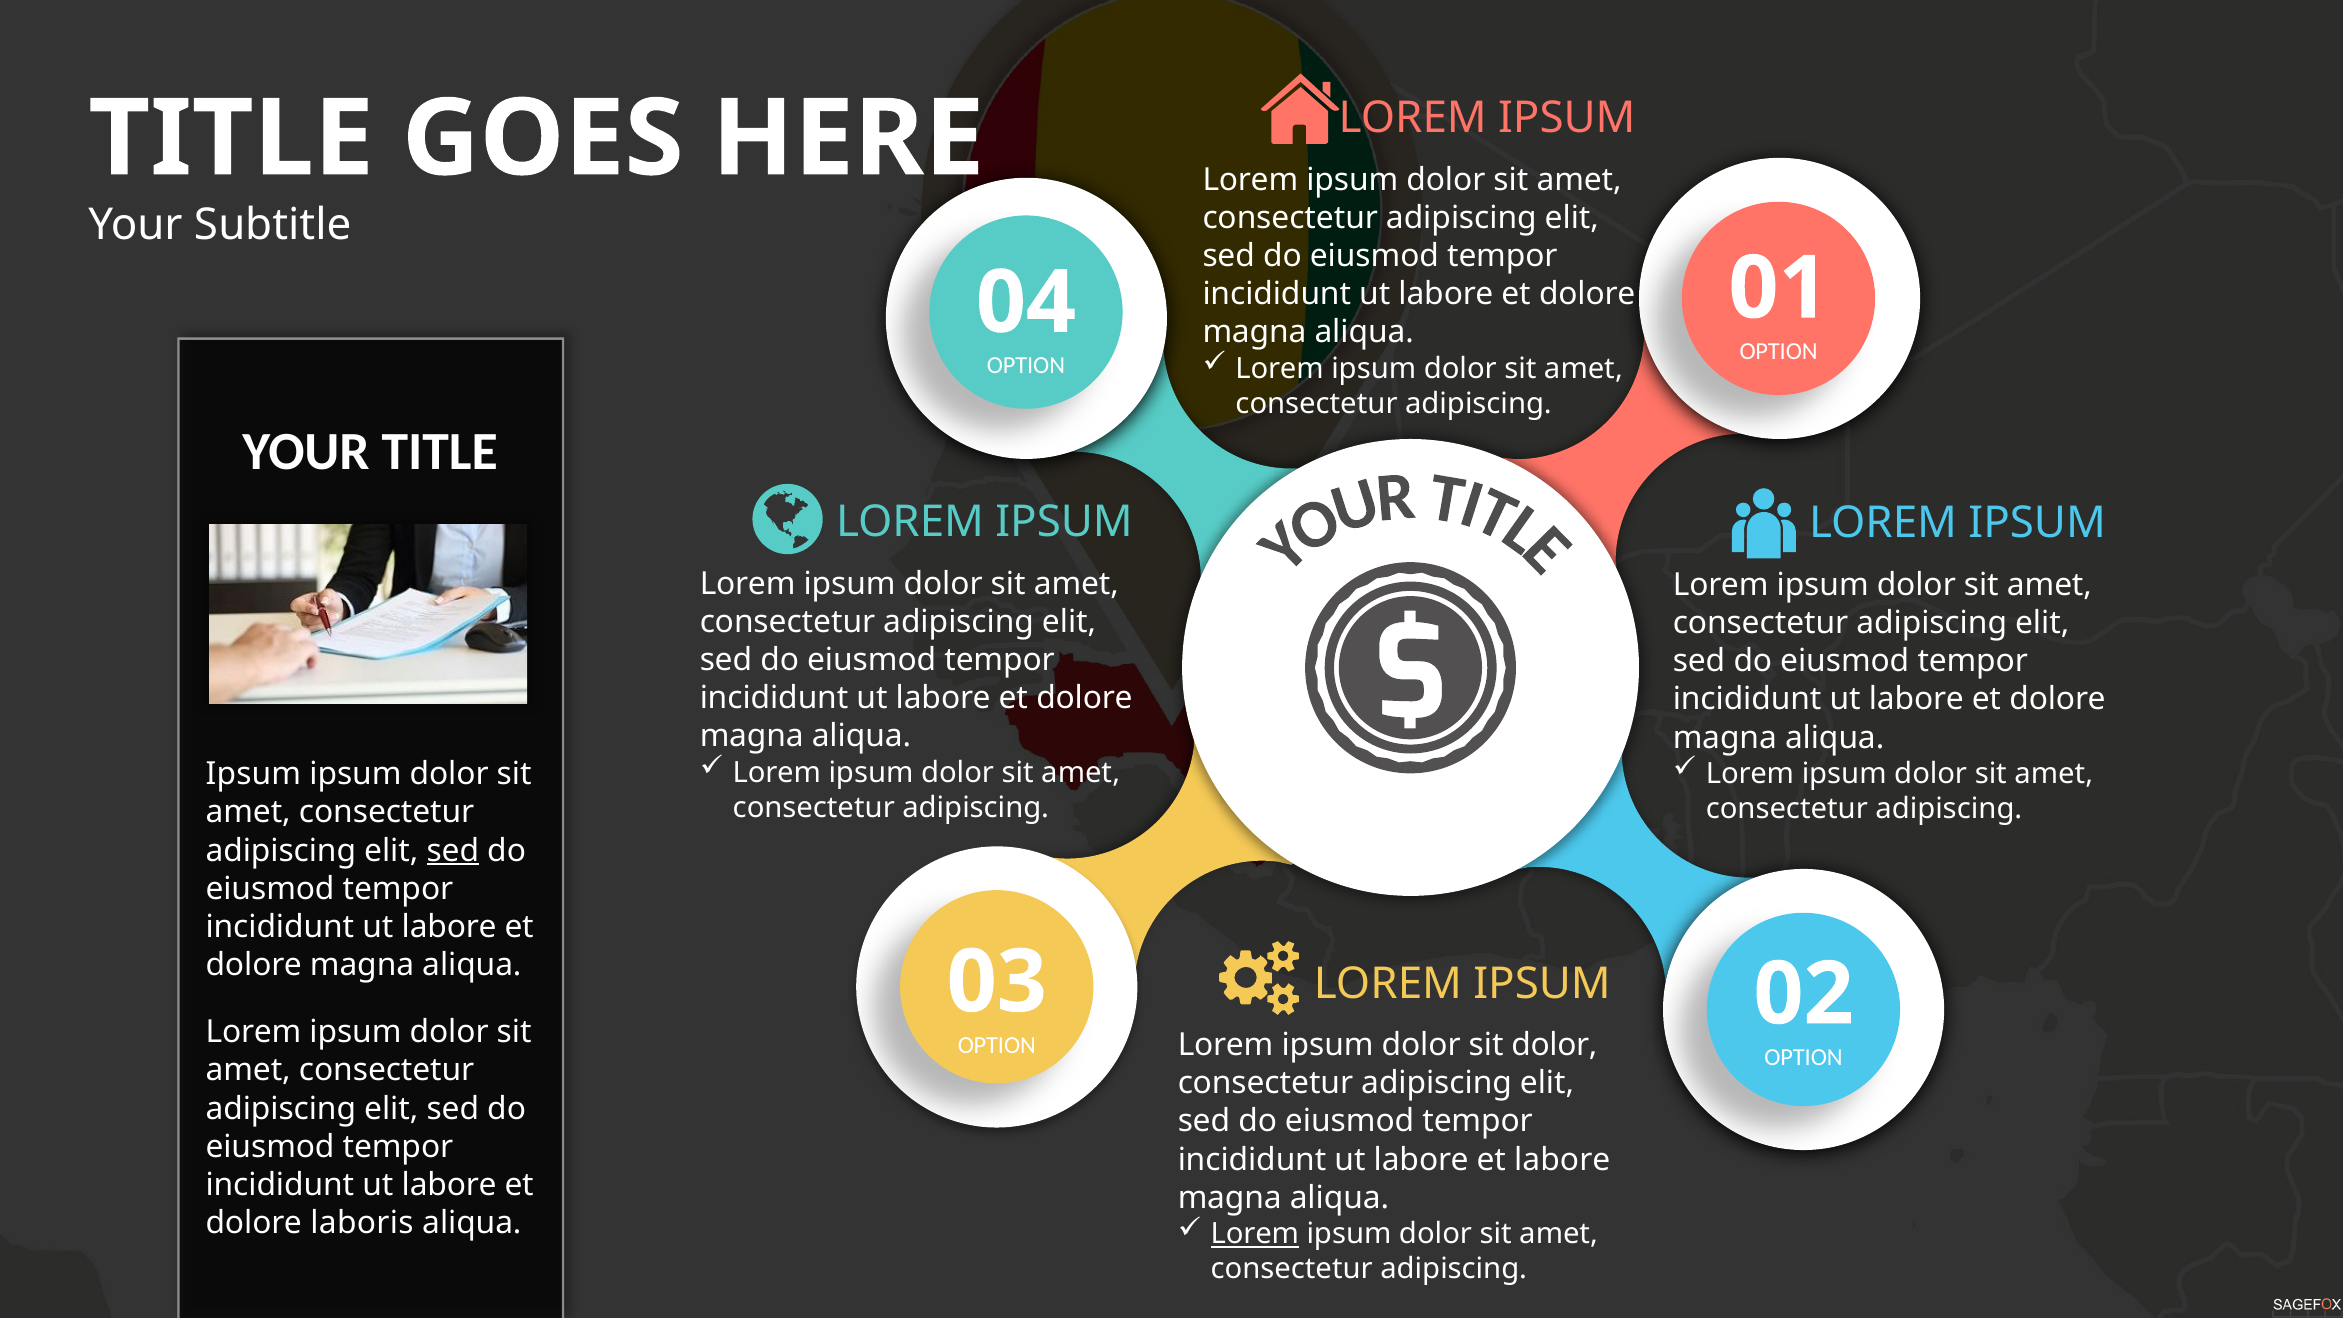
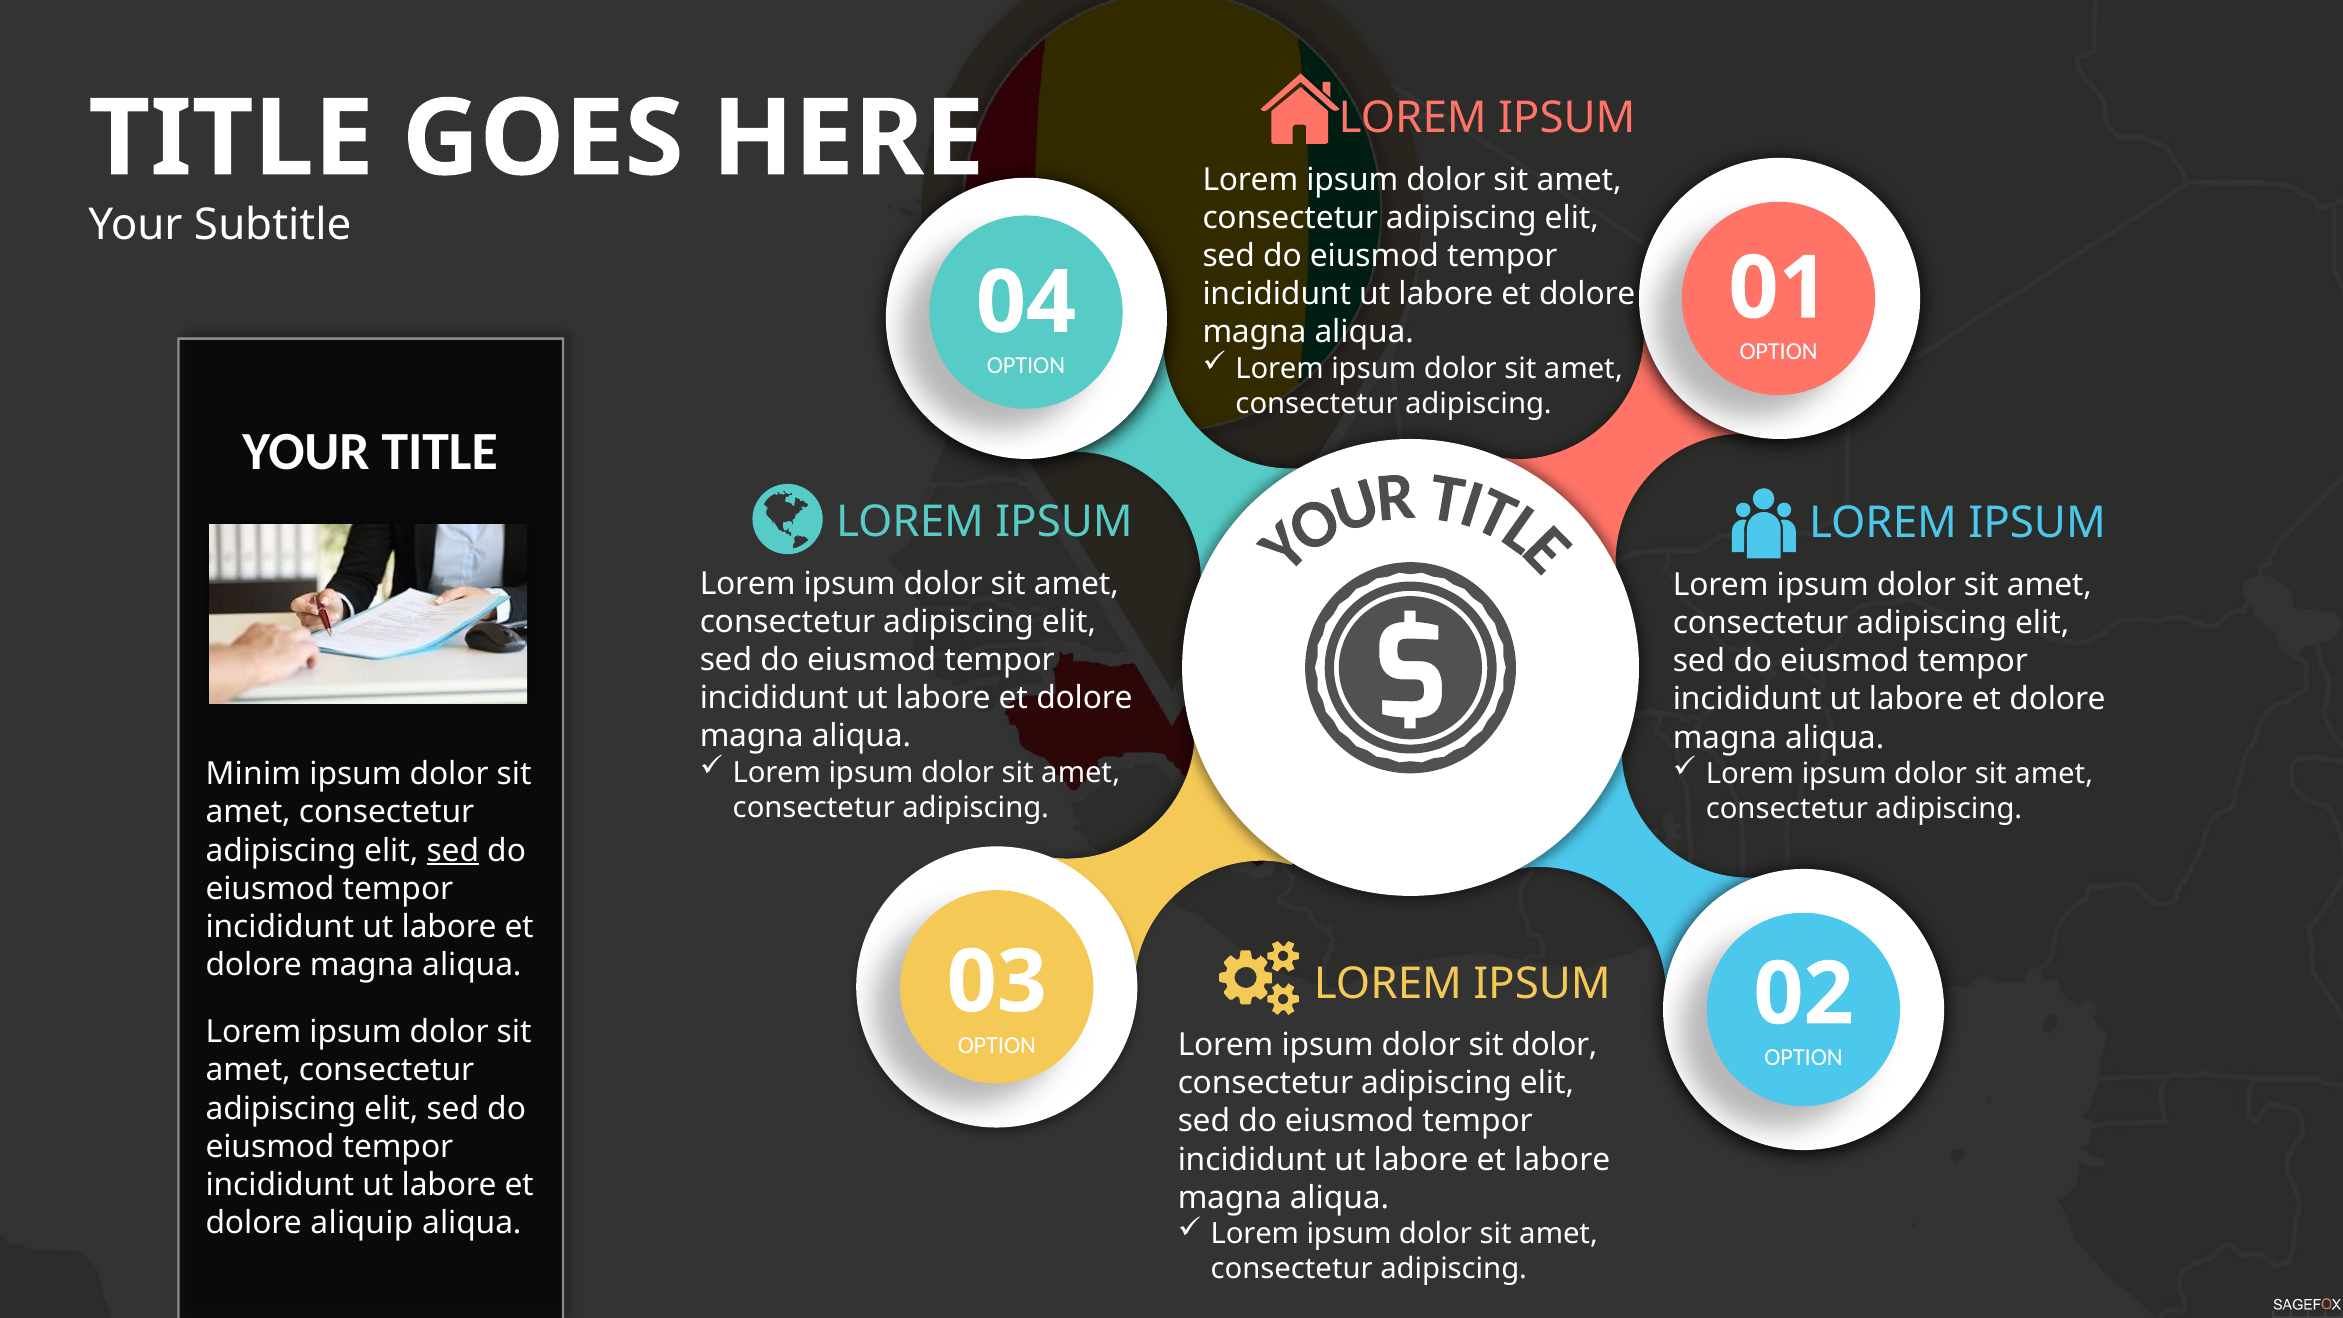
Ipsum at (253, 774): Ipsum -> Minim
laboris: laboris -> aliquip
Lorem at (1255, 1234) underline: present -> none
